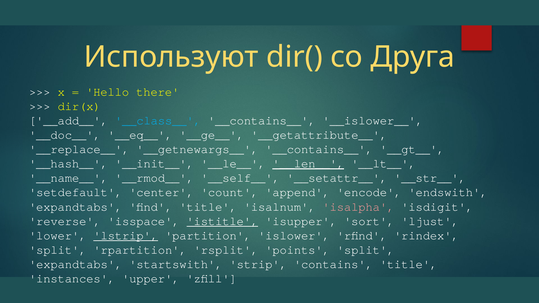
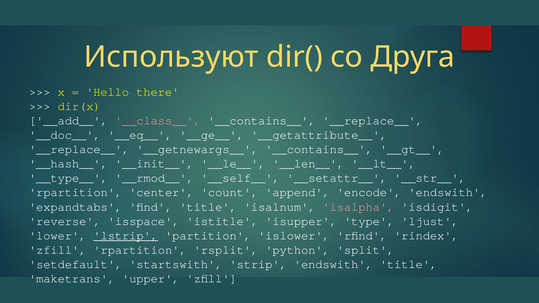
__class__ colour: light blue -> pink
__contains__ __islower__: __islower__ -> __replace__
__len__ underline: present -> none
__name__: __name__ -> __type__
setdefault at (76, 193): setdefault -> rpartition
istitle underline: present -> none
sort: sort -> type
split at (58, 250): split -> zfill
points: points -> python
expandtabs at (76, 264): expandtabs -> setdefault
strip contains: contains -> endswith
instances: instances -> maketrans
